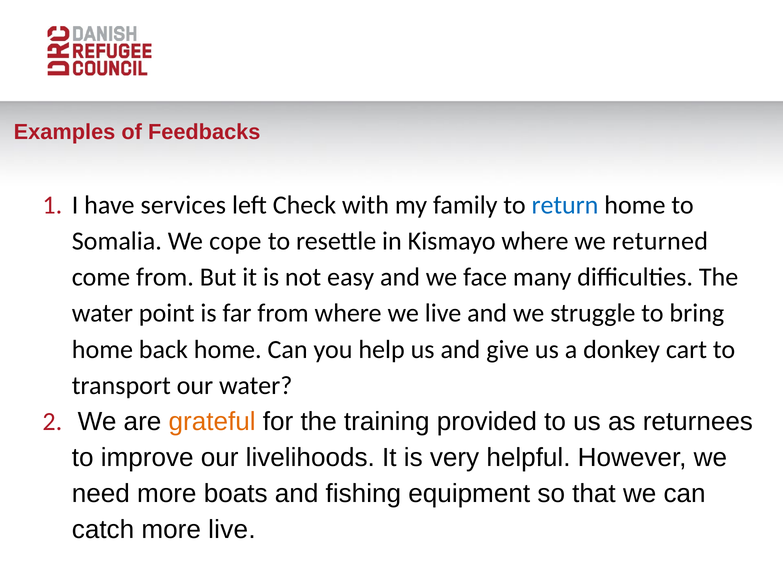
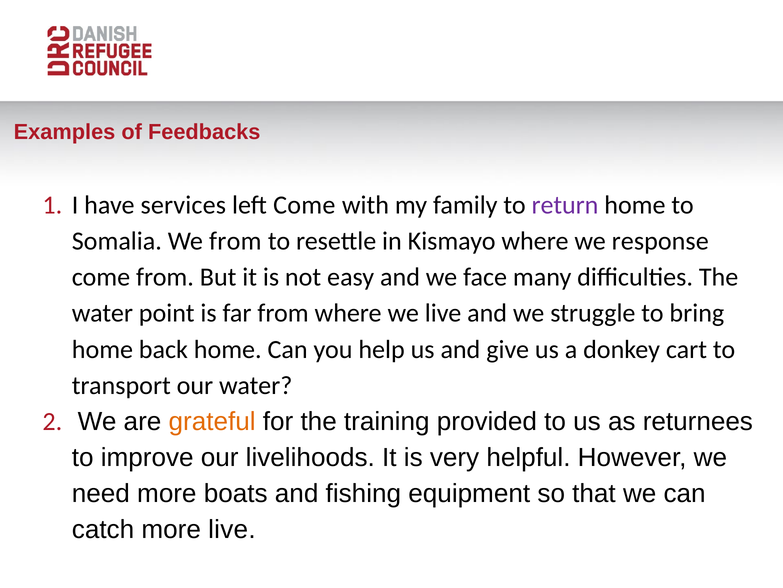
left Check: Check -> Come
return colour: blue -> purple
We cope: cope -> from
returned: returned -> response
